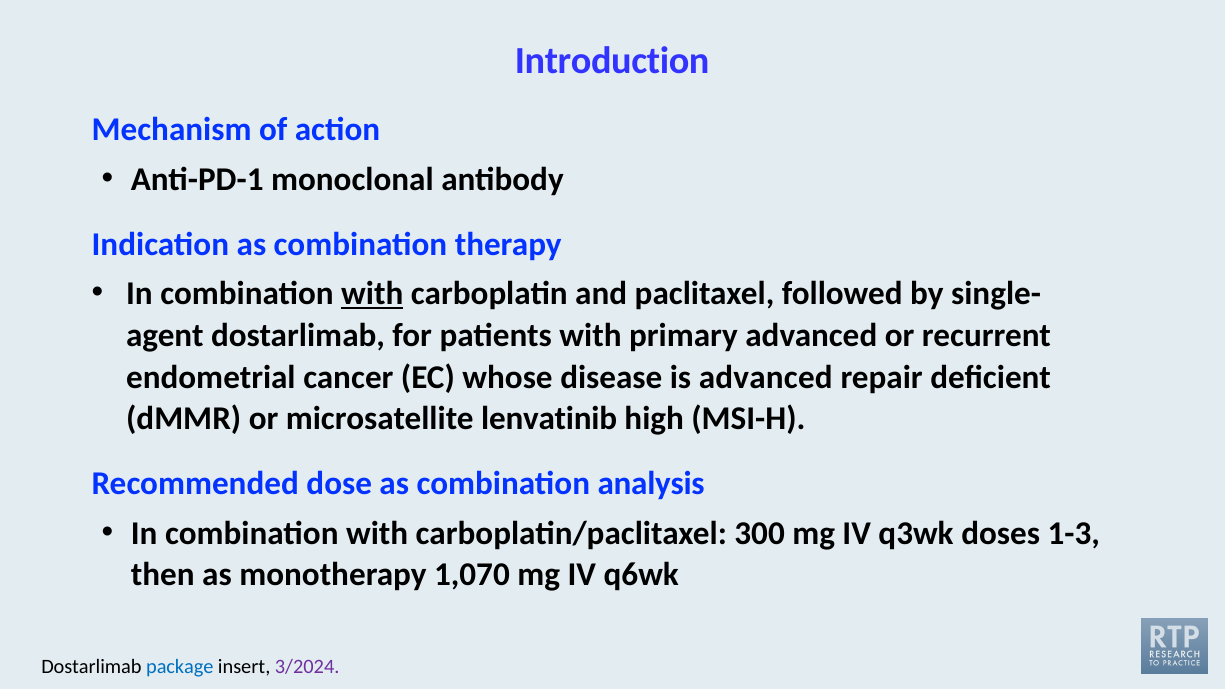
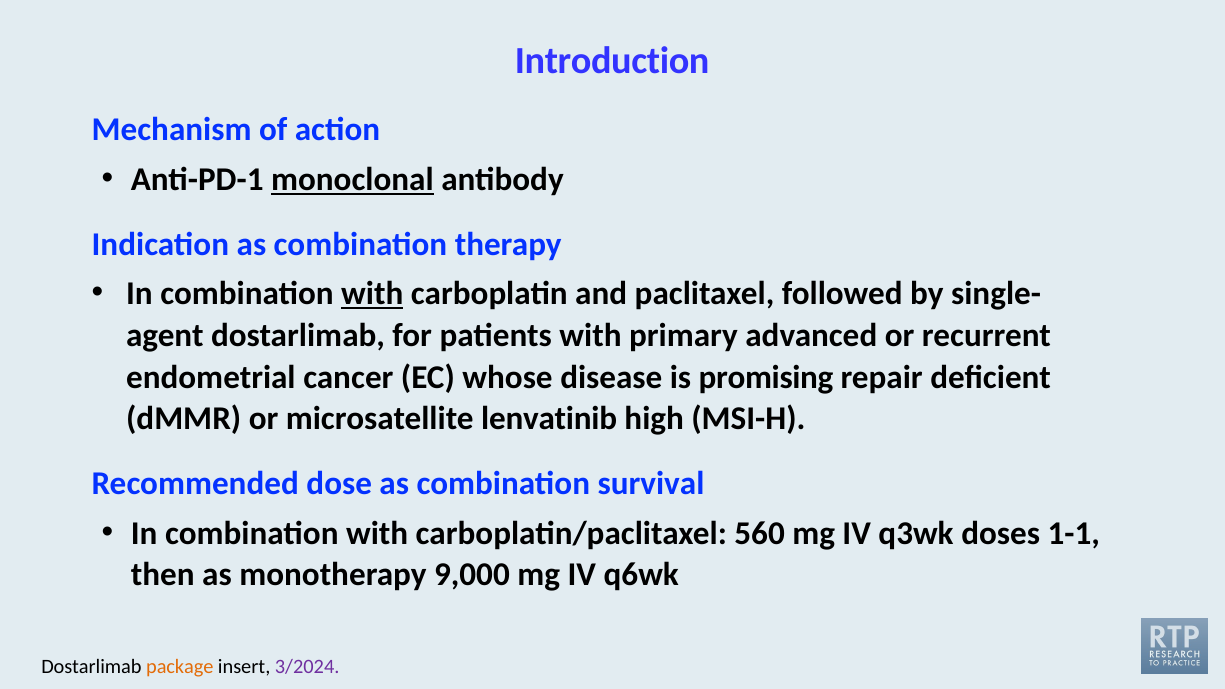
monoclonal underline: none -> present
is advanced: advanced -> promising
analysis: analysis -> survival
300: 300 -> 560
1-3: 1-3 -> 1-1
1,070: 1,070 -> 9,000
package colour: blue -> orange
